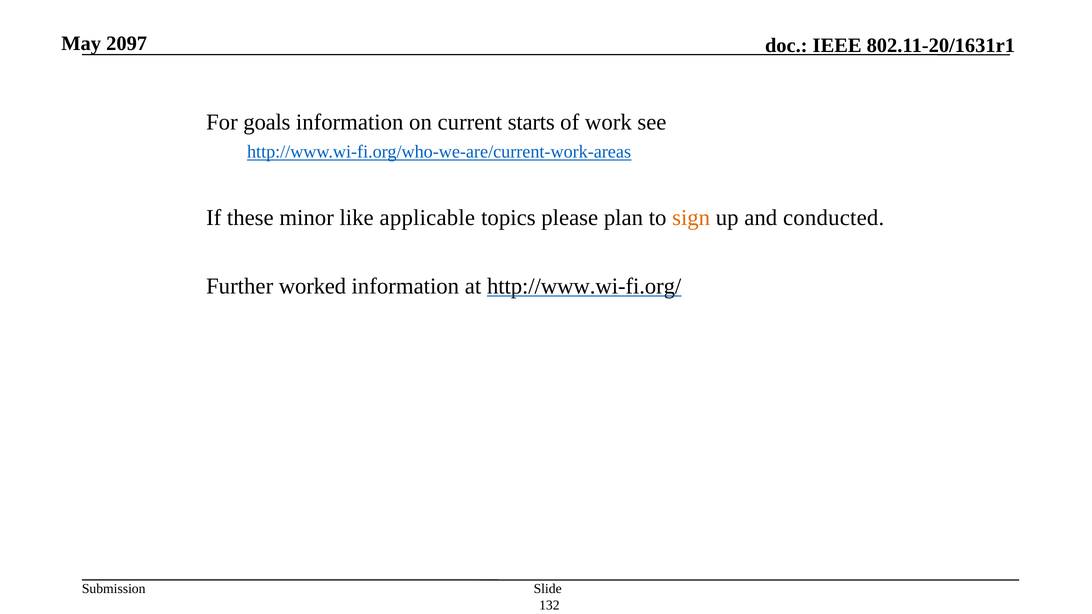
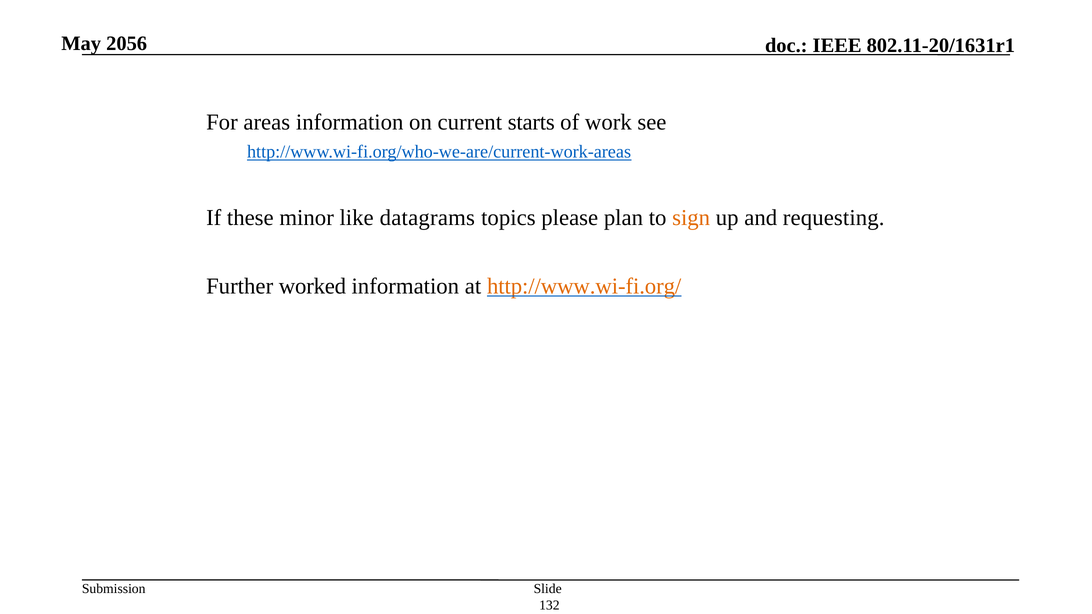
2097: 2097 -> 2056
goals: goals -> areas
applicable: applicable -> datagrams
conducted: conducted -> requesting
http://www.wi-fi.org/ colour: black -> orange
